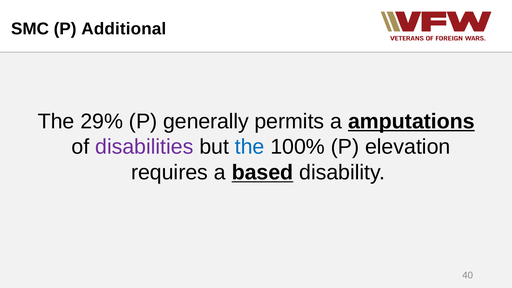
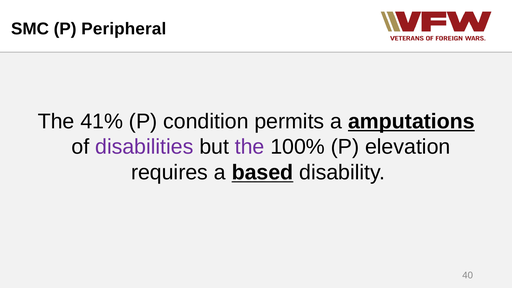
Additional: Additional -> Peripheral
29%: 29% -> 41%
generally: generally -> condition
the at (250, 147) colour: blue -> purple
